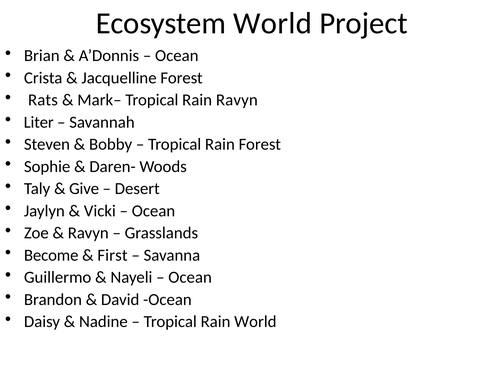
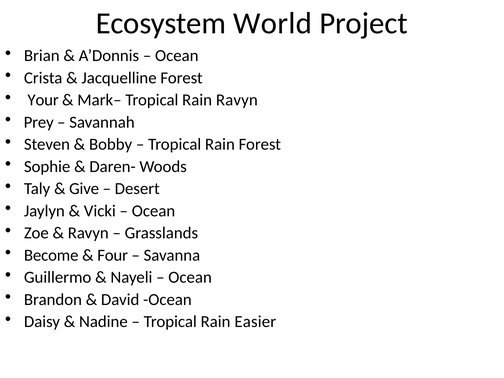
Rats: Rats -> Your
Liter: Liter -> Prey
First: First -> Four
Rain World: World -> Easier
